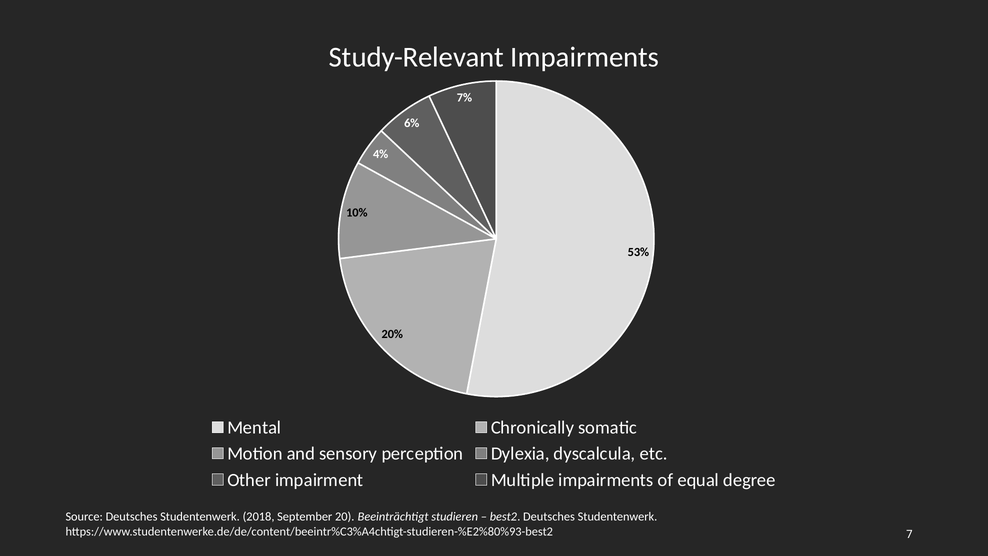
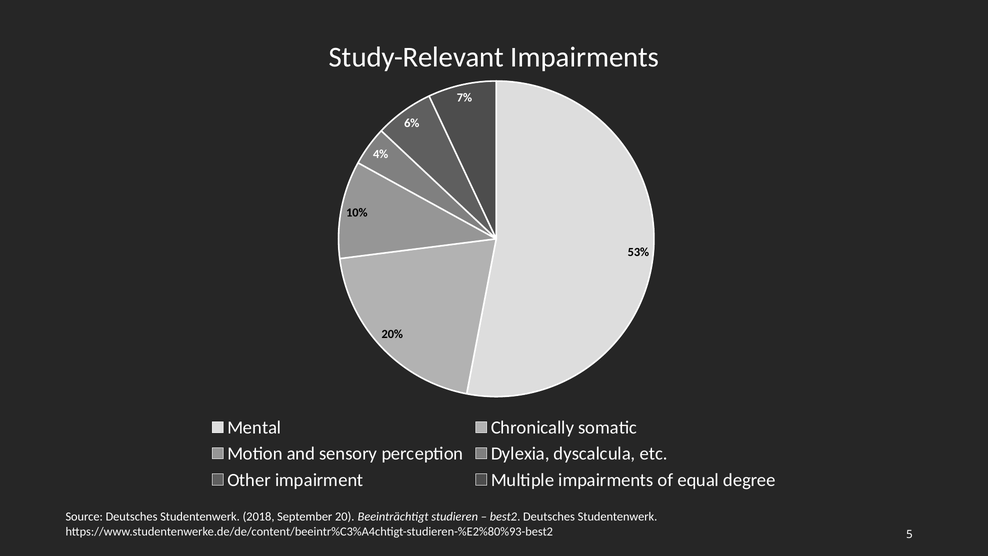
7: 7 -> 5
